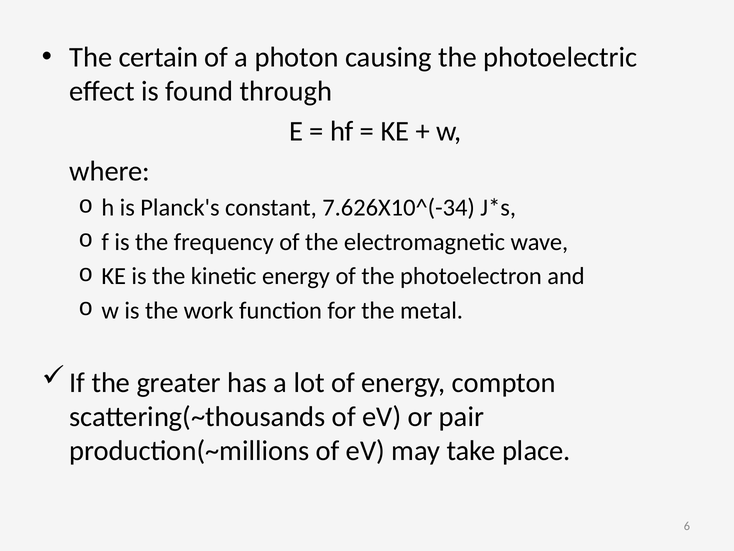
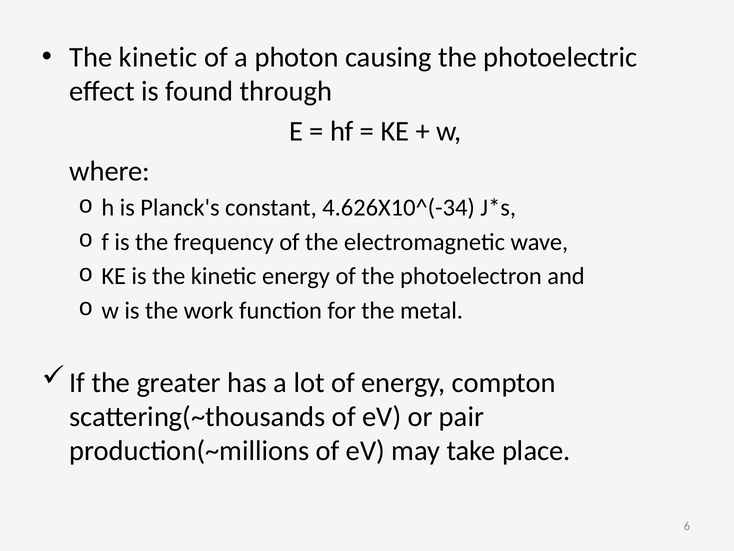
certain at (158, 57): certain -> kinetic
7.626X10^(-34: 7.626X10^(-34 -> 4.626X10^(-34
